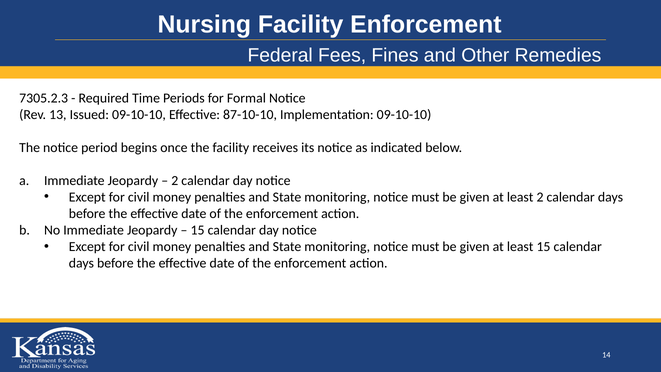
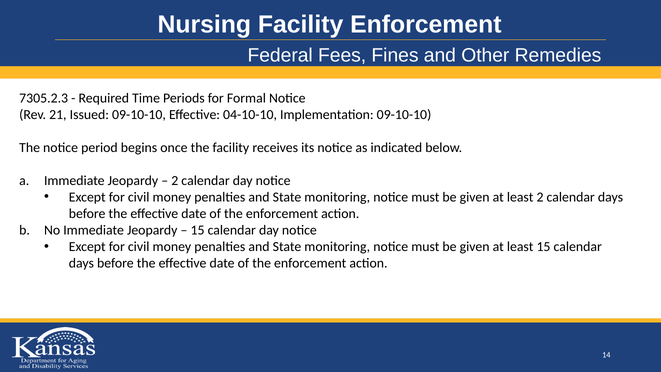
13: 13 -> 21
87-10-10: 87-10-10 -> 04-10-10
